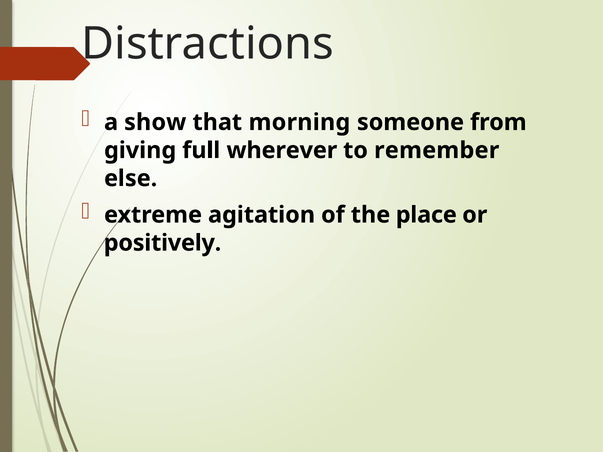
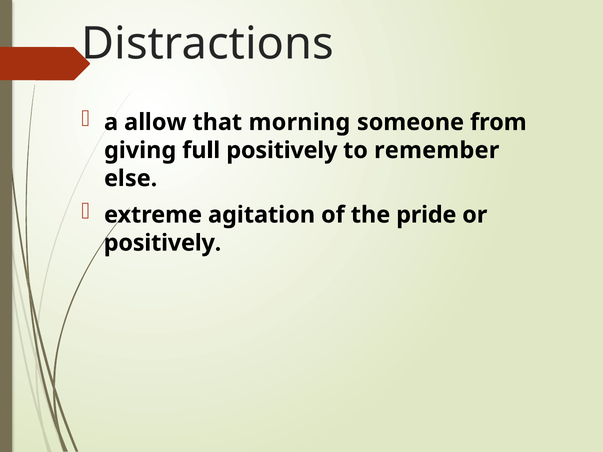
show: show -> allow
full wherever: wherever -> positively
place: place -> pride
